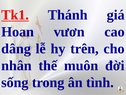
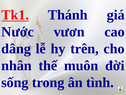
Hoan: Hoan -> Nước
